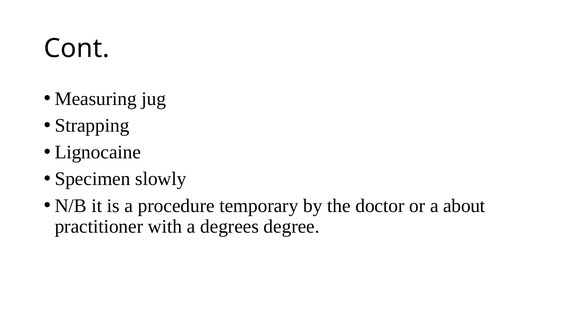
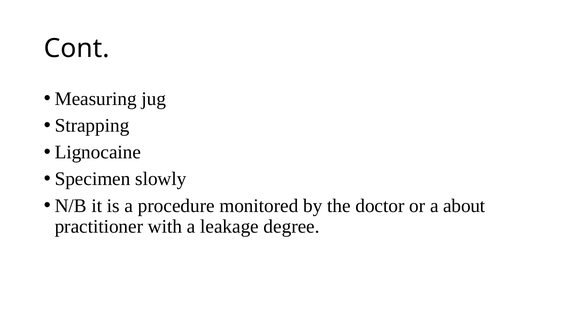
temporary: temporary -> monitored
degrees: degrees -> leakage
